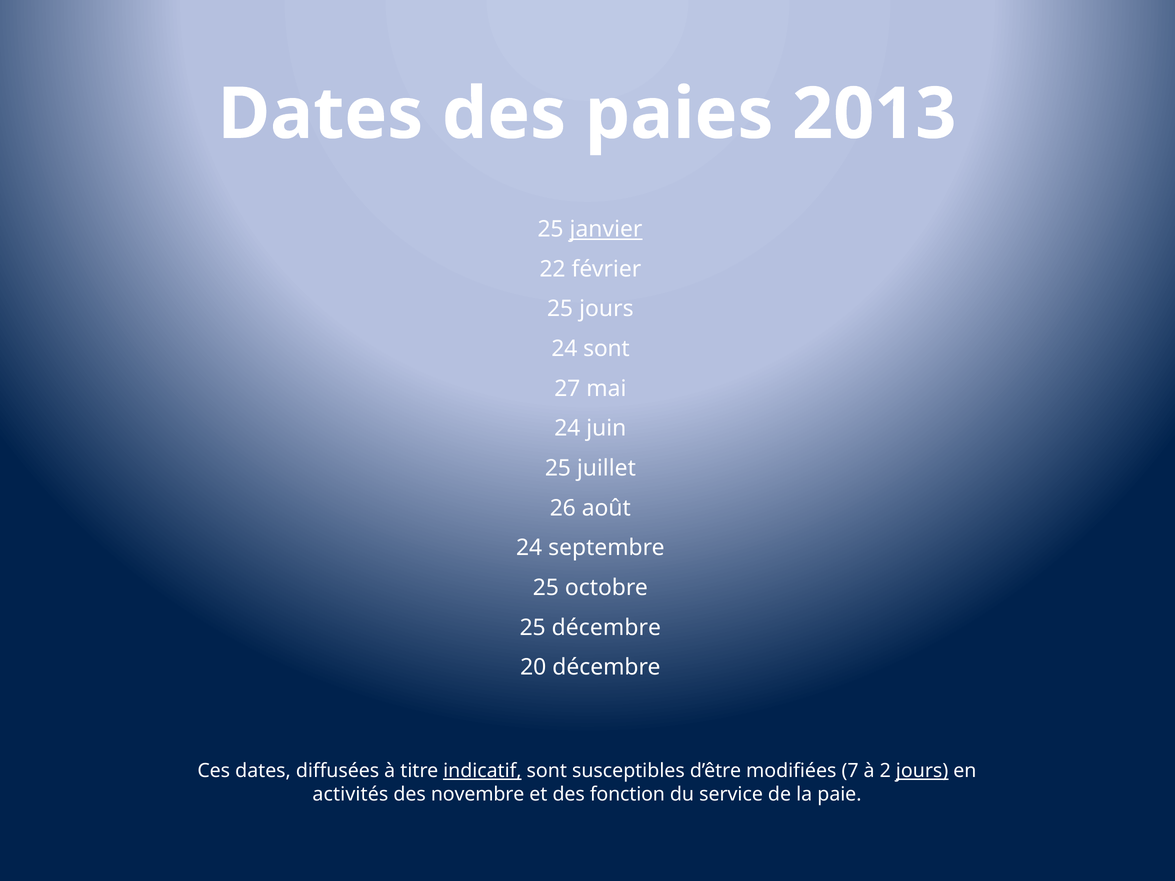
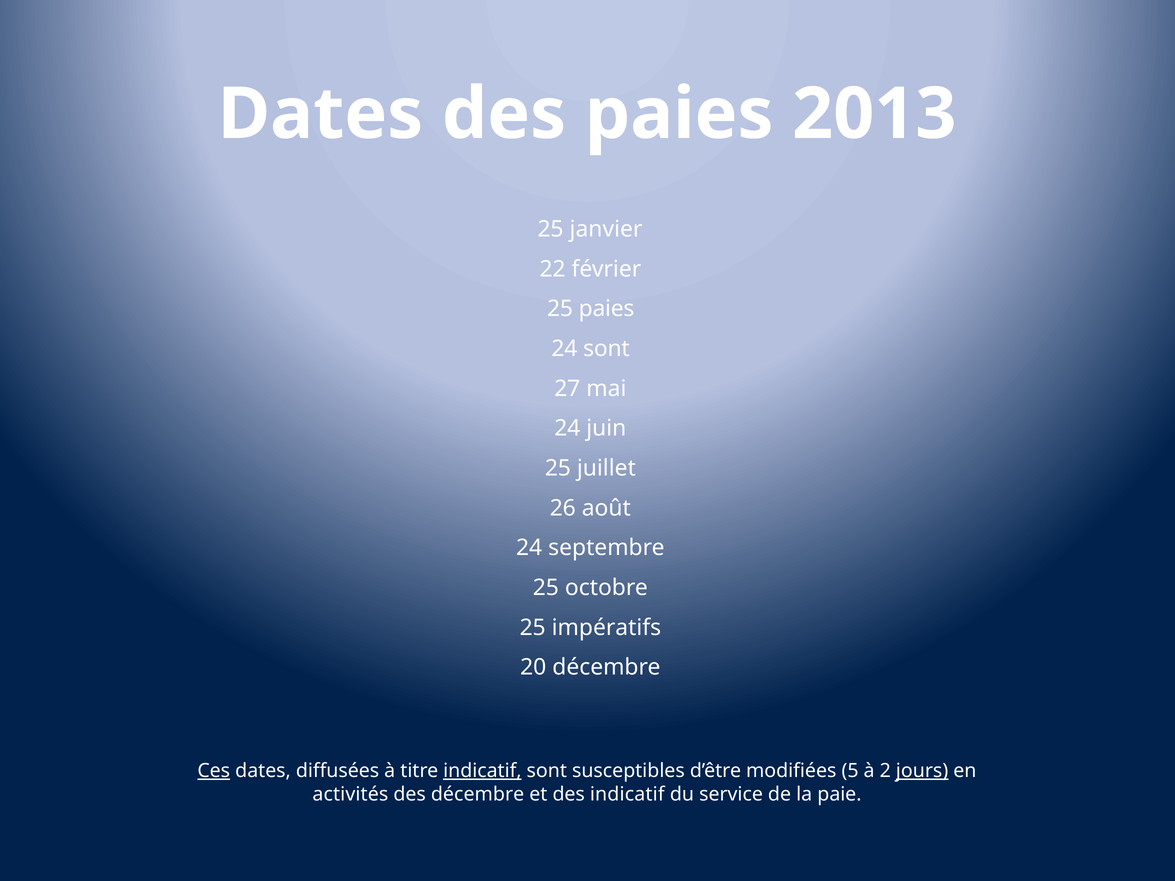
janvier underline: present -> none
25 jours: jours -> paies
25 décembre: décembre -> impératifs
Ces underline: none -> present
7: 7 -> 5
des novembre: novembre -> décembre
des fonction: fonction -> indicatif
